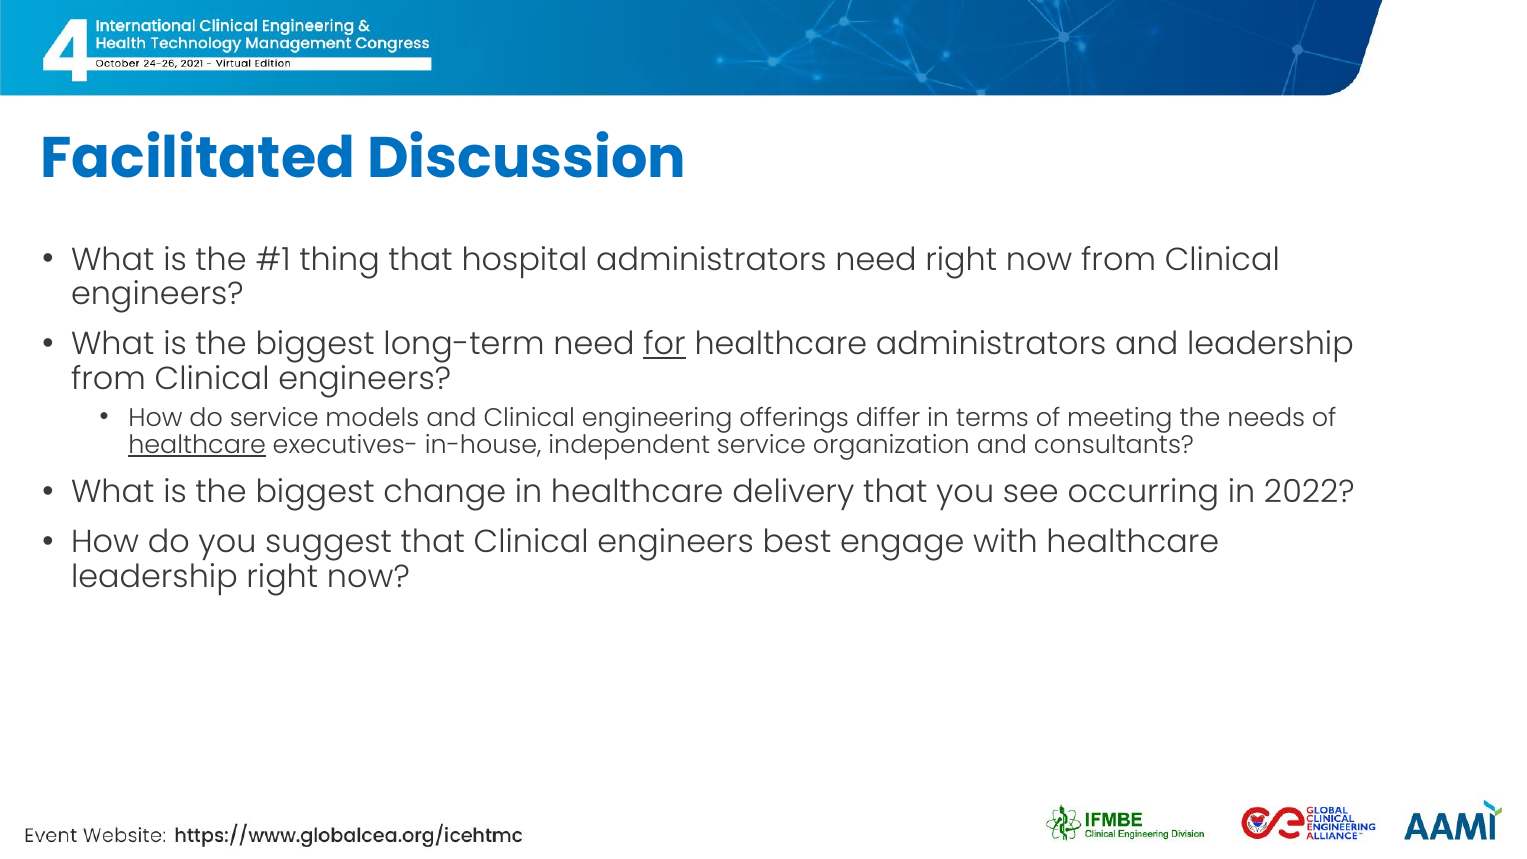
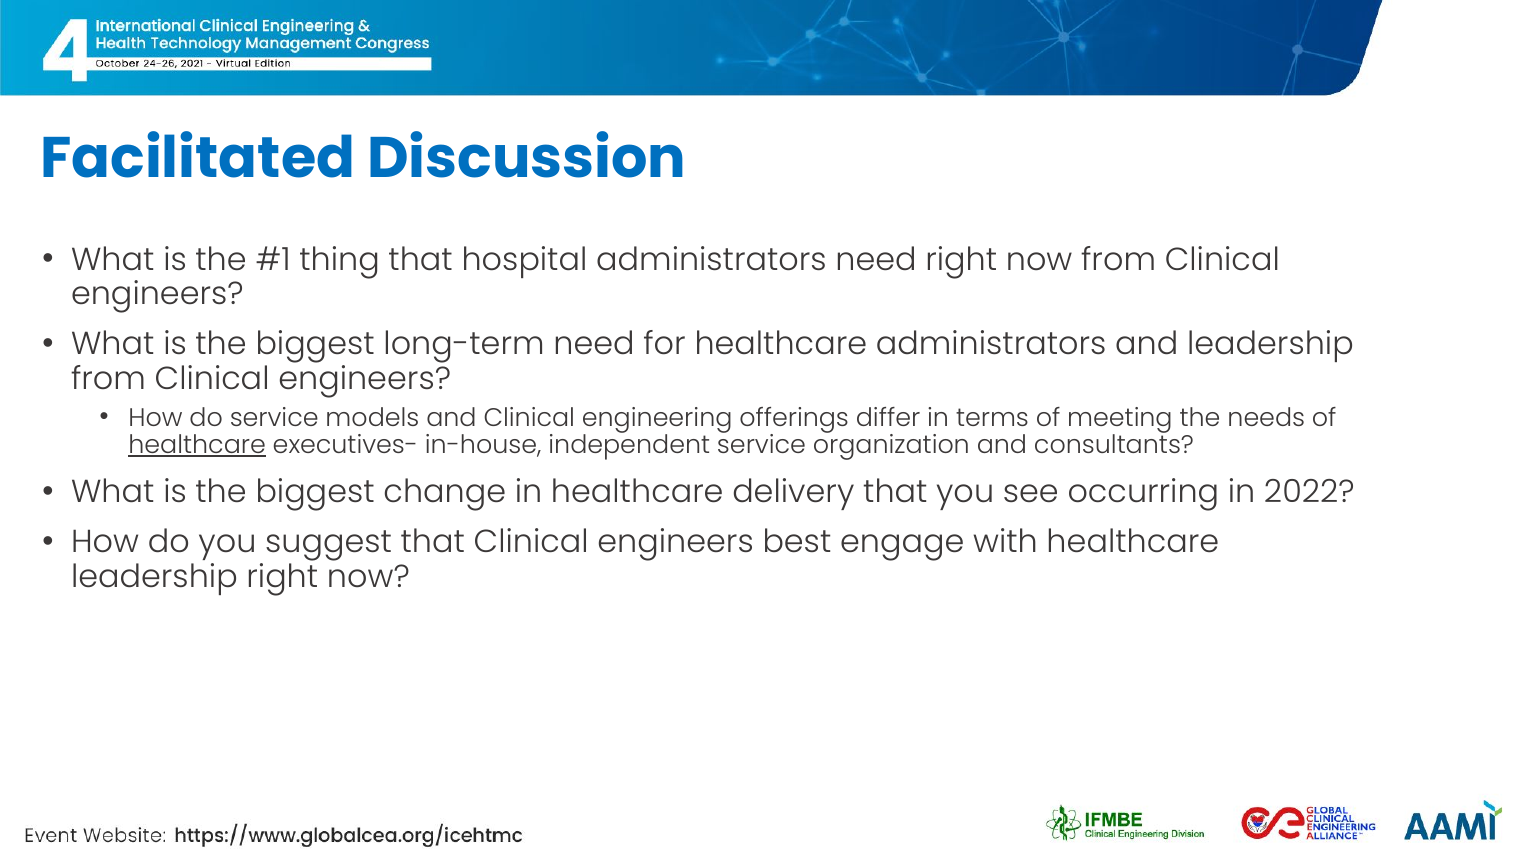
for underline: present -> none
